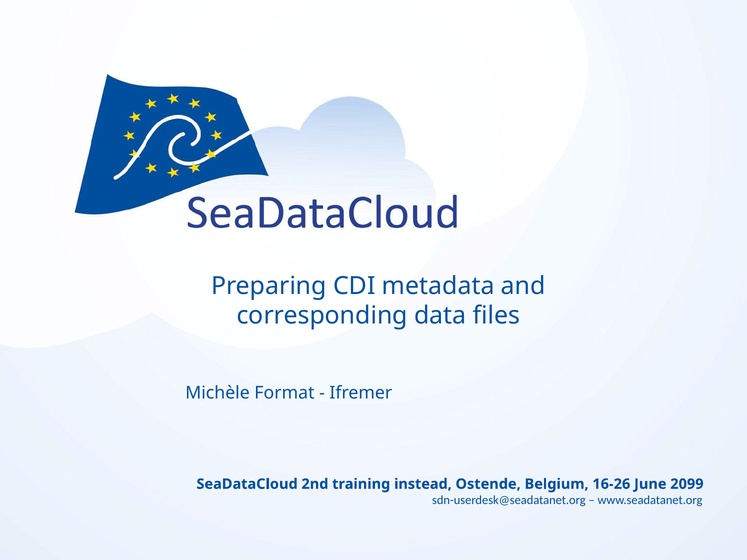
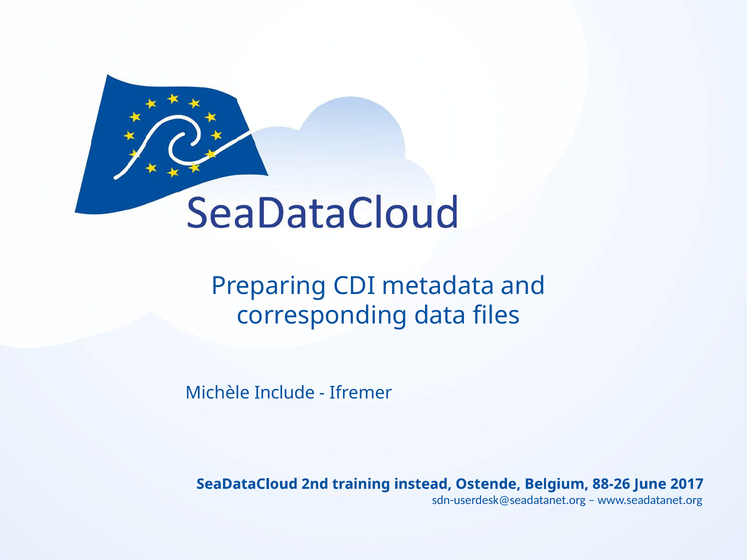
Format: Format -> Include
16-26: 16-26 -> 88-26
2099: 2099 -> 2017
